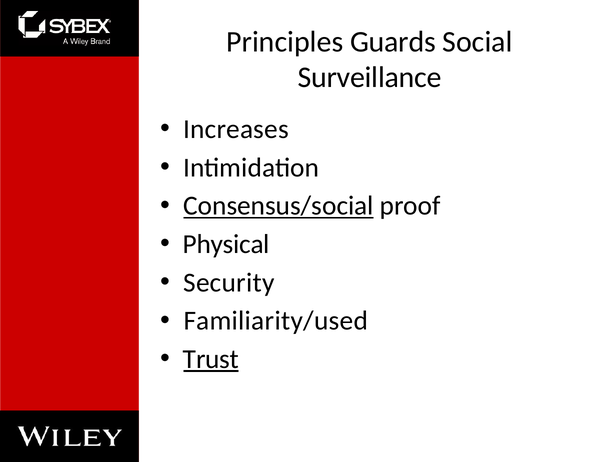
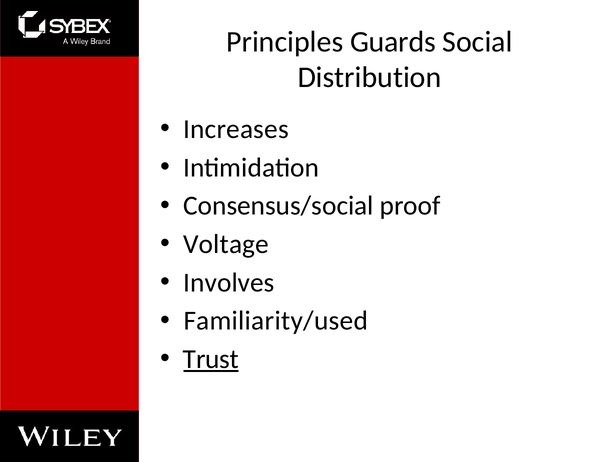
Surveillance: Surveillance -> Distribution
Consensus/social underline: present -> none
Physical: Physical -> Voltage
Security: Security -> Involves
